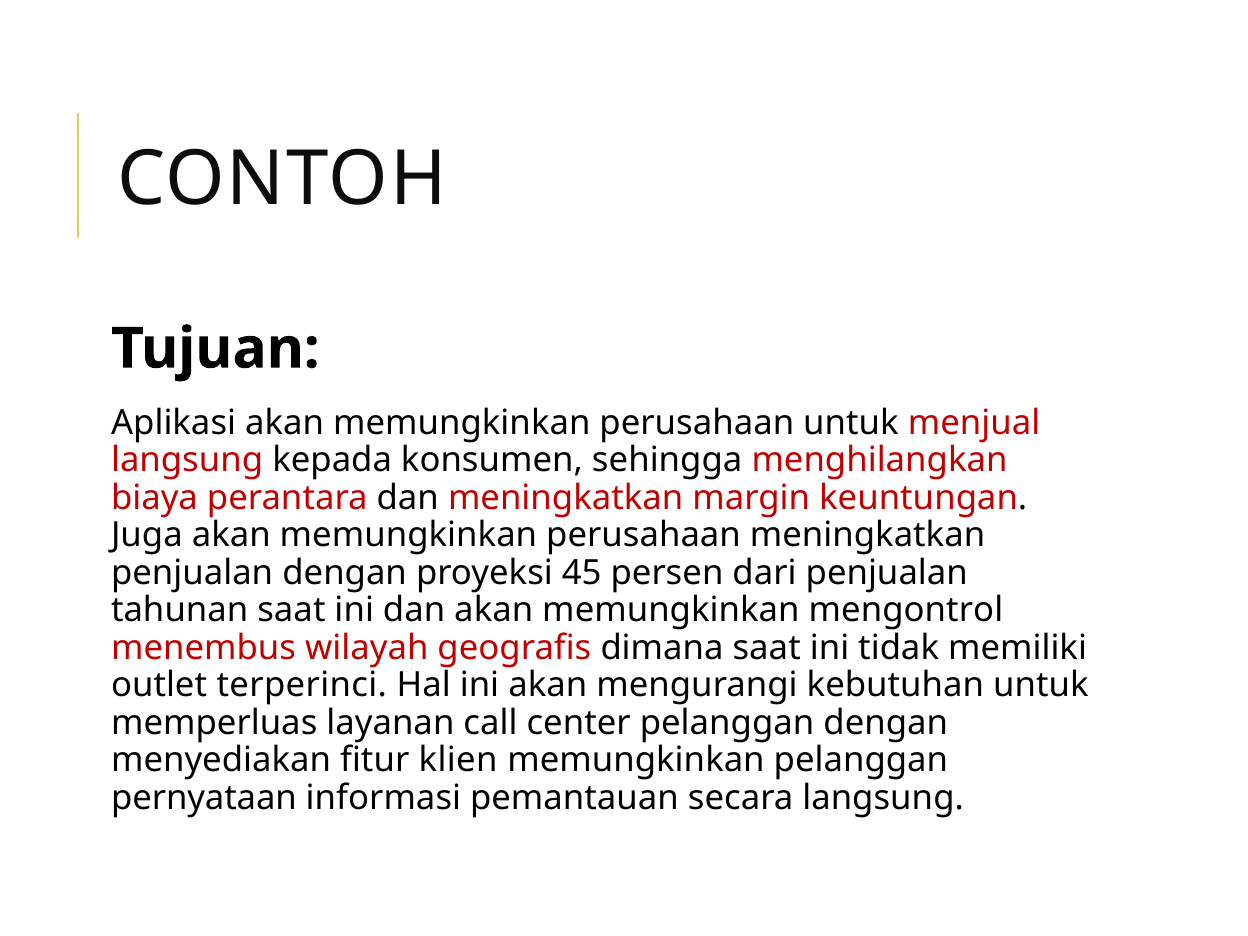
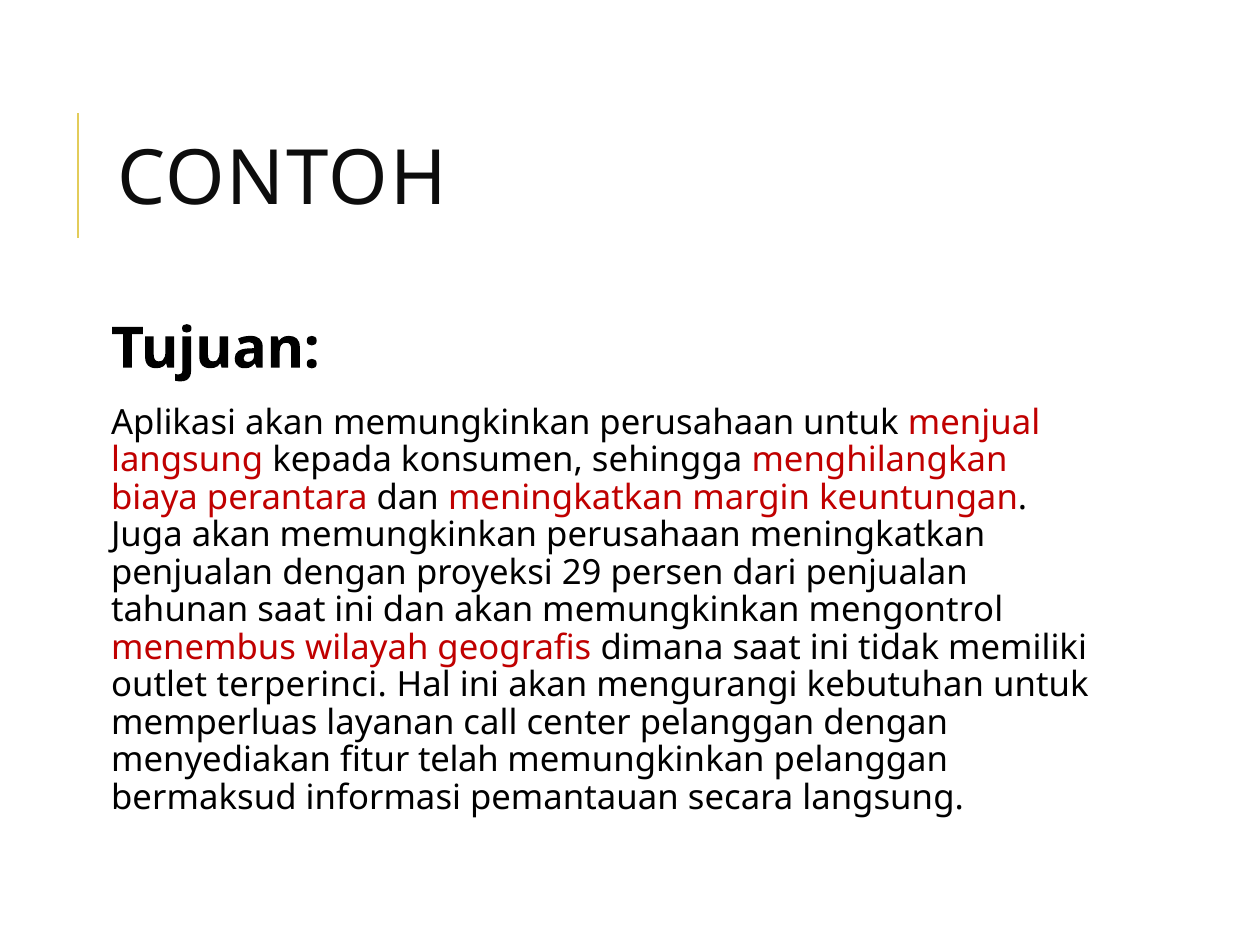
45: 45 -> 29
klien: klien -> telah
pernyataan: pernyataan -> bermaksud
